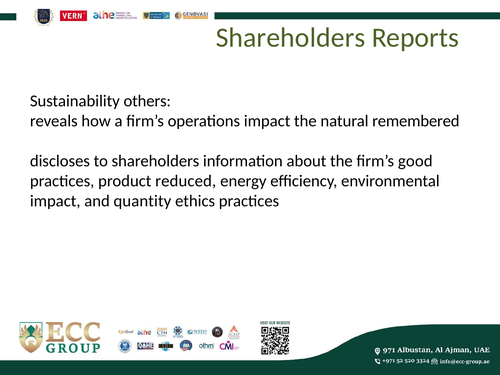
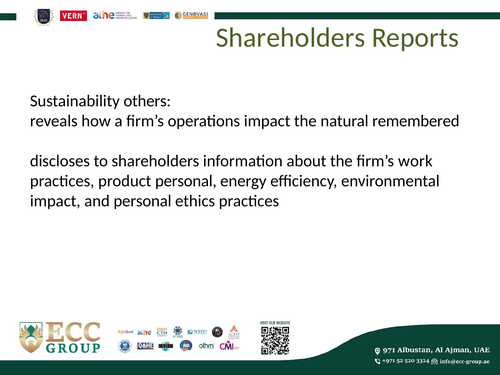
good: good -> work
product reduced: reduced -> personal
and quantity: quantity -> personal
